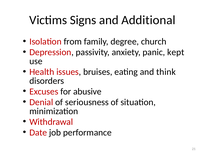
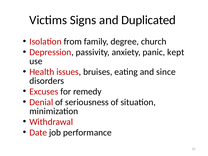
Additional: Additional -> Duplicated
think: think -> since
abusive: abusive -> remedy
